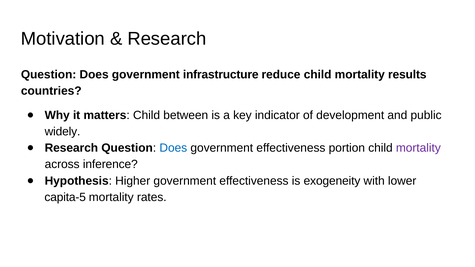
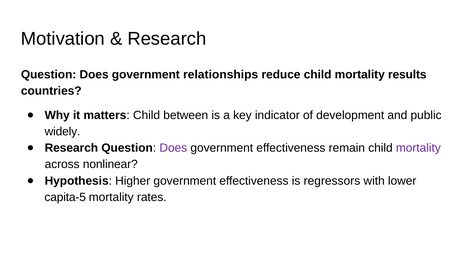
infrastructure: infrastructure -> relationships
Does at (173, 148) colour: blue -> purple
portion: portion -> remain
inference: inference -> nonlinear
exogeneity: exogeneity -> regressors
